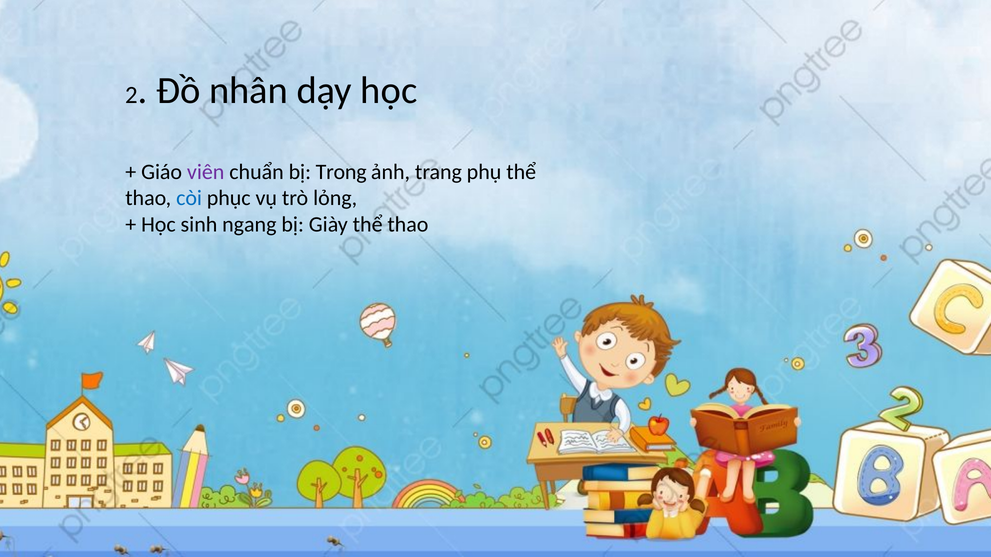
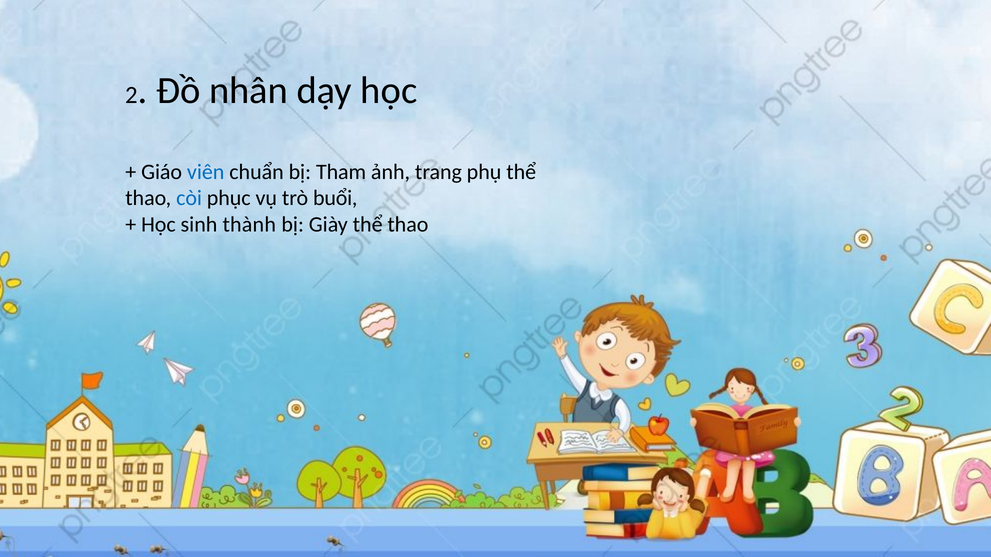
viên colour: purple -> blue
Trong: Trong -> Tham
lỏng: lỏng -> buổi
ngang: ngang -> thành
